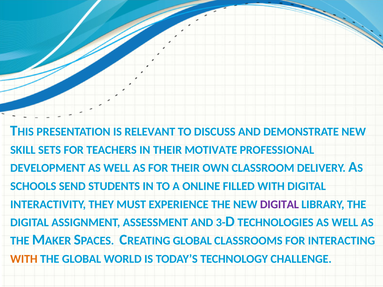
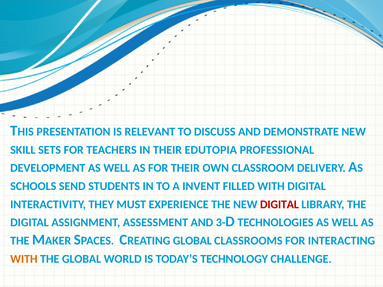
MOTIVATE: MOTIVATE -> EDUTOPIA
ONLINE: ONLINE -> INVENT
DIGITAL at (279, 205) colour: purple -> red
